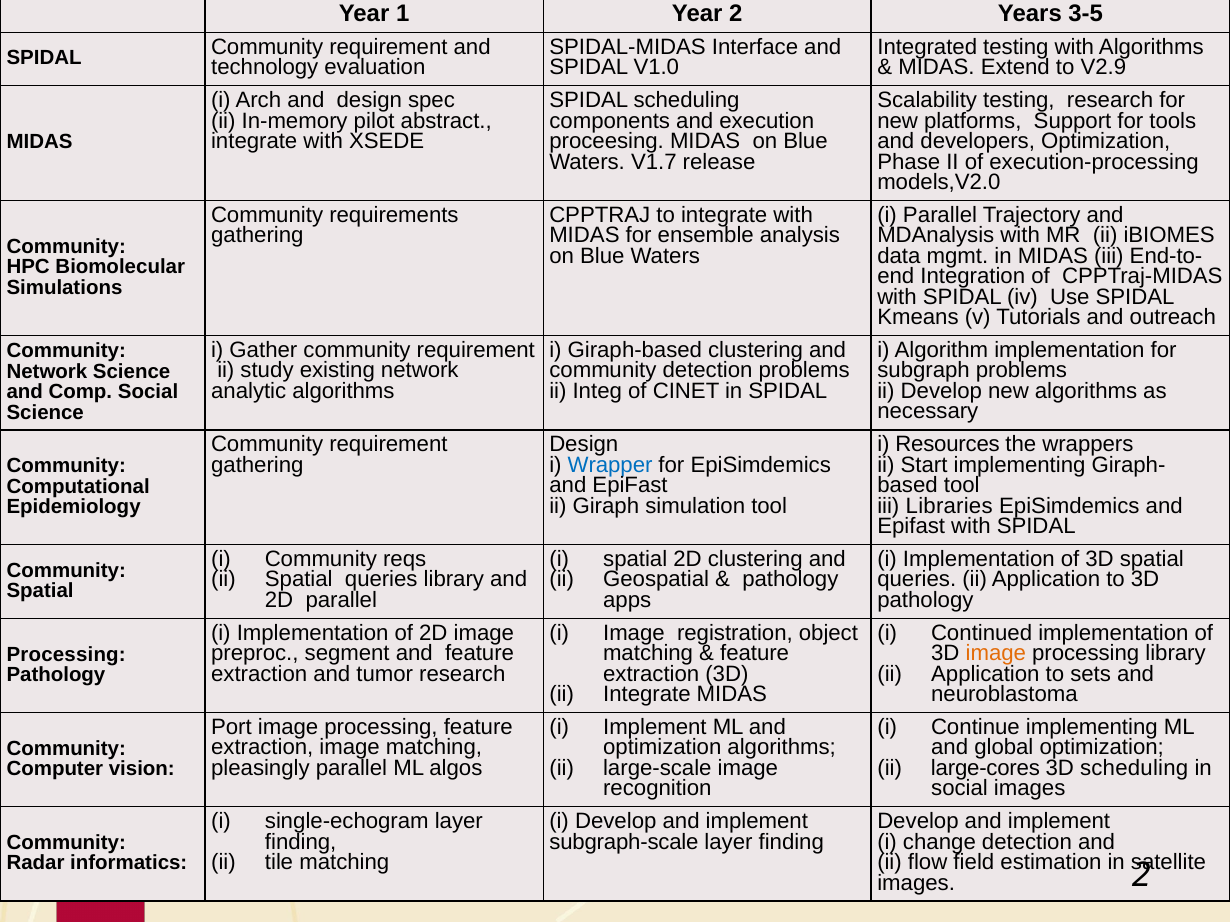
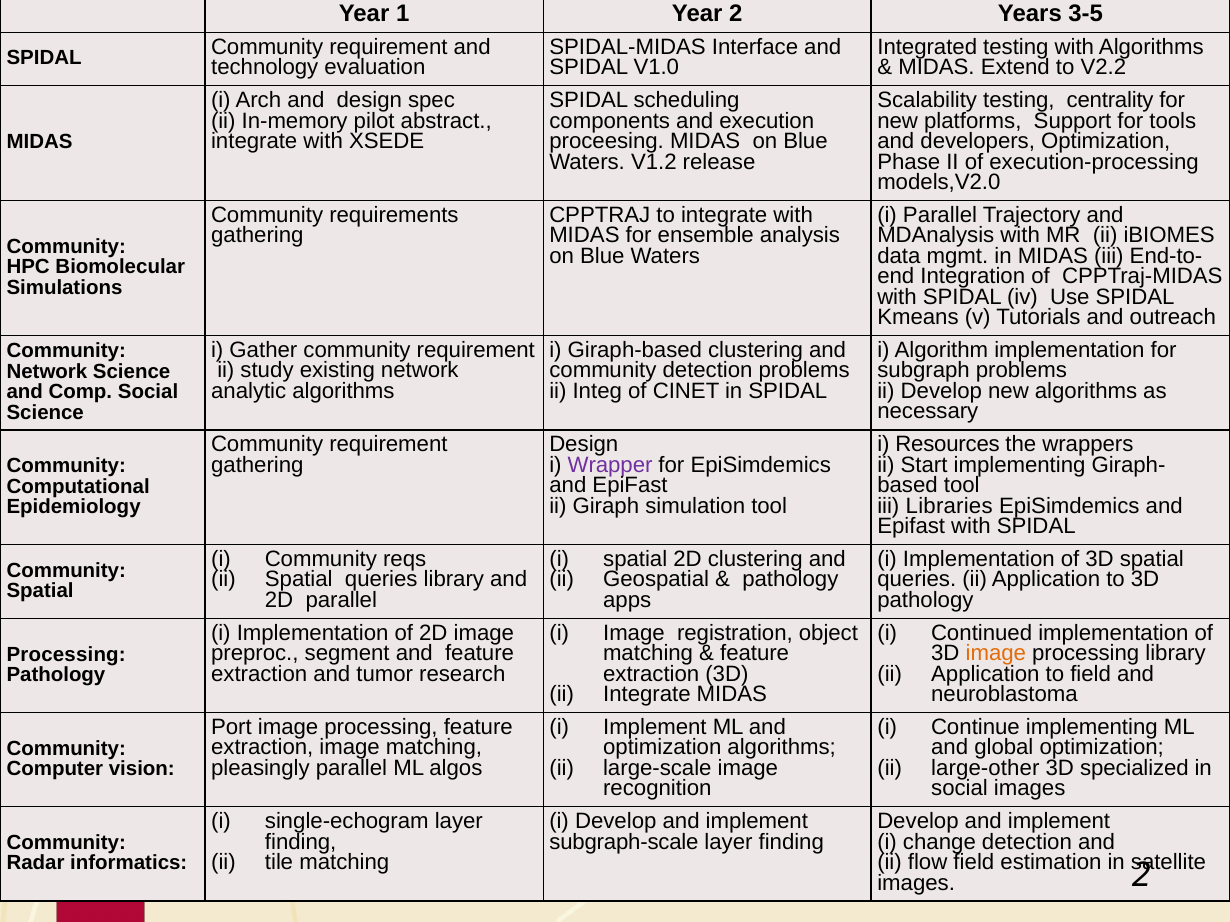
V2.9: V2.9 -> V2.2
testing research: research -> centrality
V1.7: V1.7 -> V1.2
Wrapper colour: blue -> purple
to sets: sets -> field
large-cores: large-cores -> large-other
3D scheduling: scheduling -> specialized
